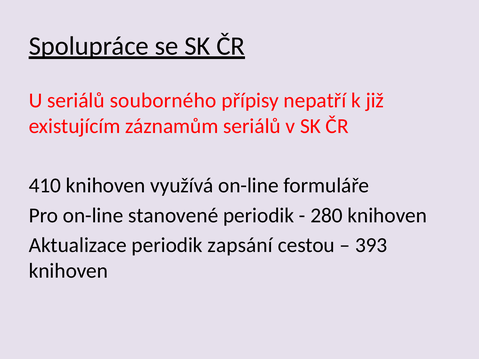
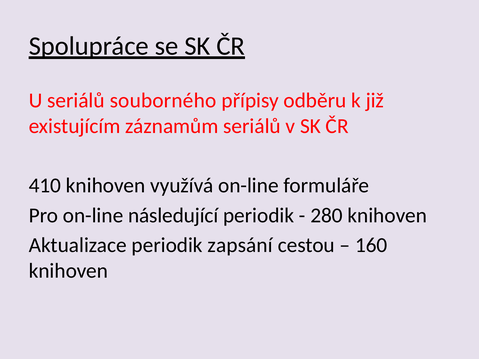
nepatří: nepatří -> odběru
stanovené: stanovené -> následující
393: 393 -> 160
